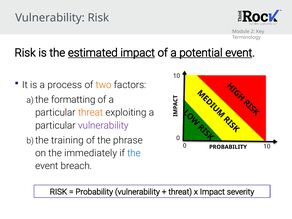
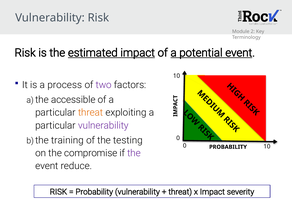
two colour: orange -> purple
formatting: formatting -> accessible
phrase: phrase -> testing
immediately: immediately -> compromise
the at (134, 153) colour: blue -> purple
breach: breach -> reduce
